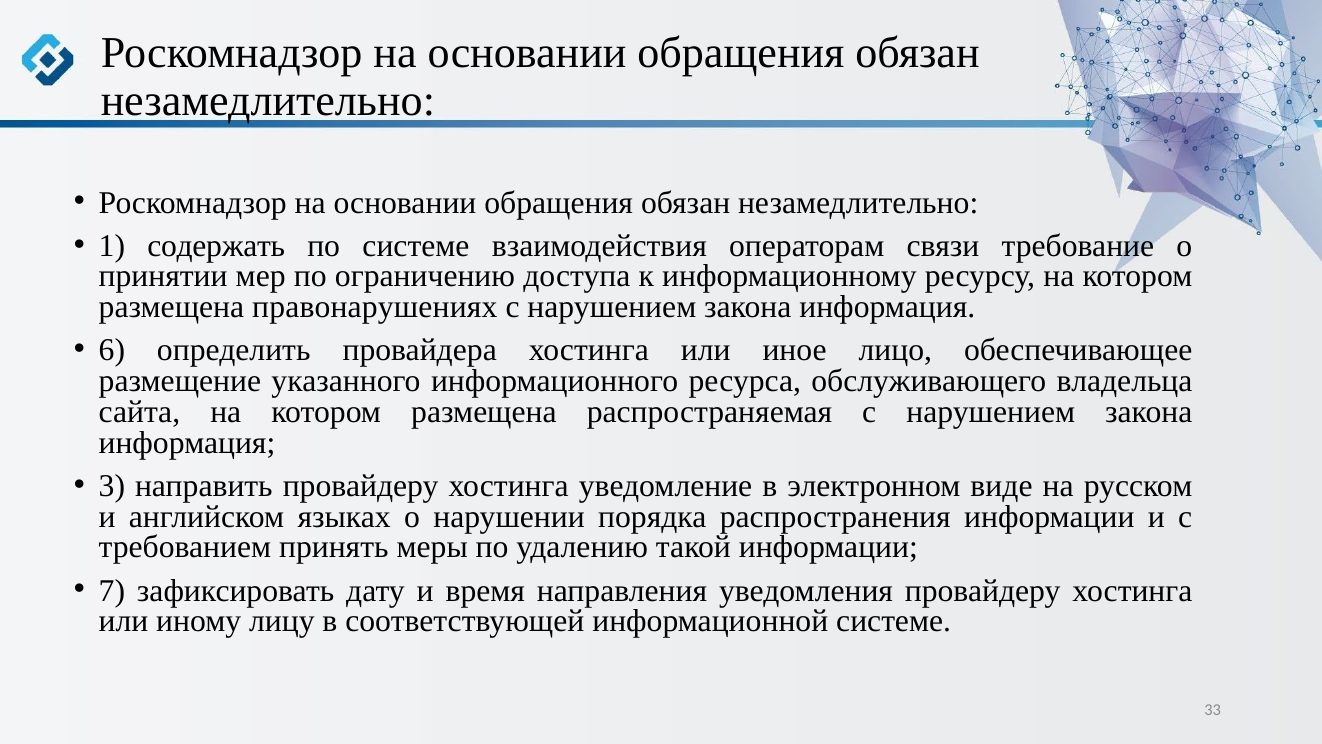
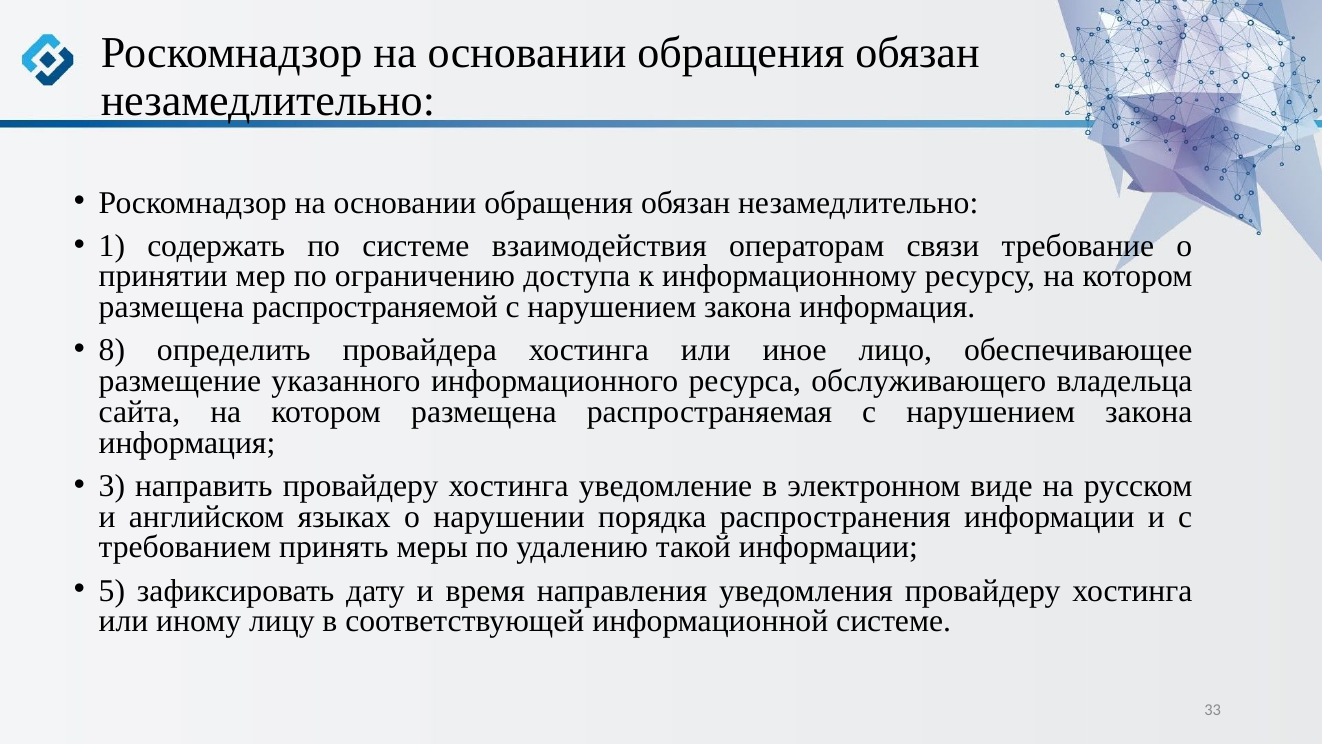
правонарушениях: правонарушениях -> распространяемой
6: 6 -> 8
7: 7 -> 5
